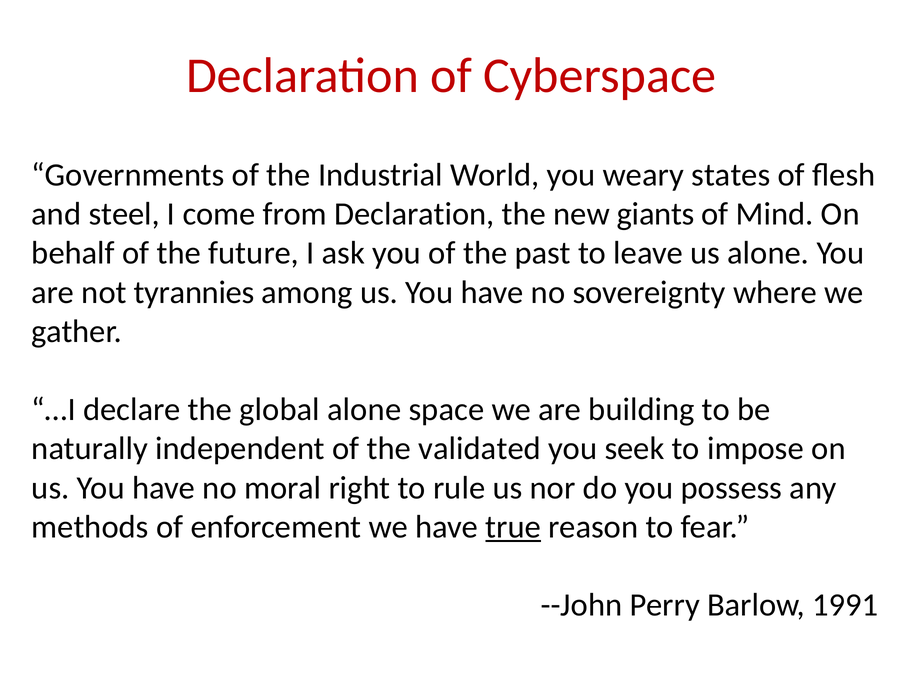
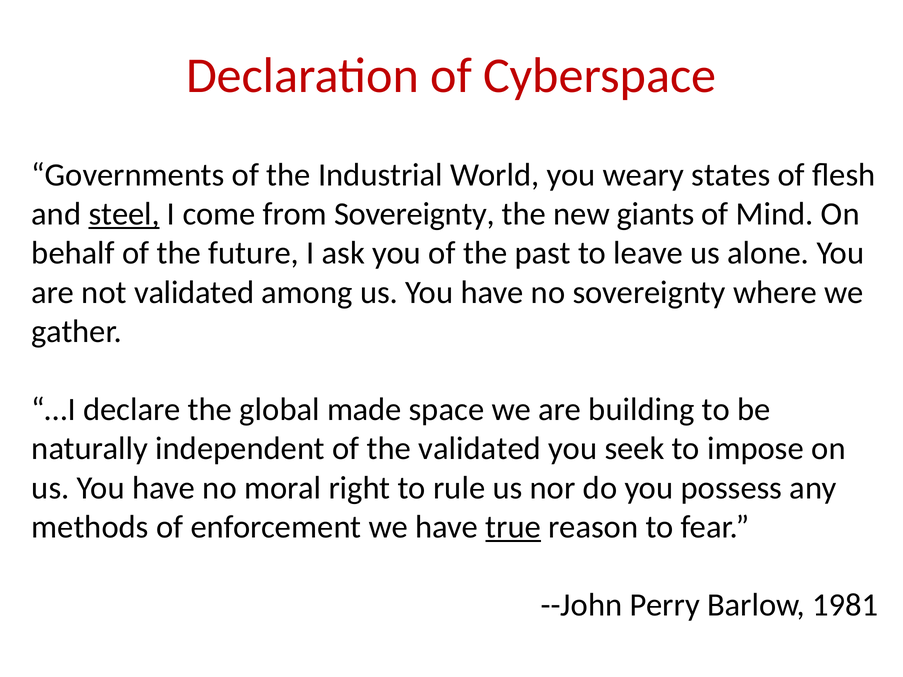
steel underline: none -> present
from Declaration: Declaration -> Sovereignty
not tyrannies: tyrannies -> validated
global alone: alone -> made
1991: 1991 -> 1981
